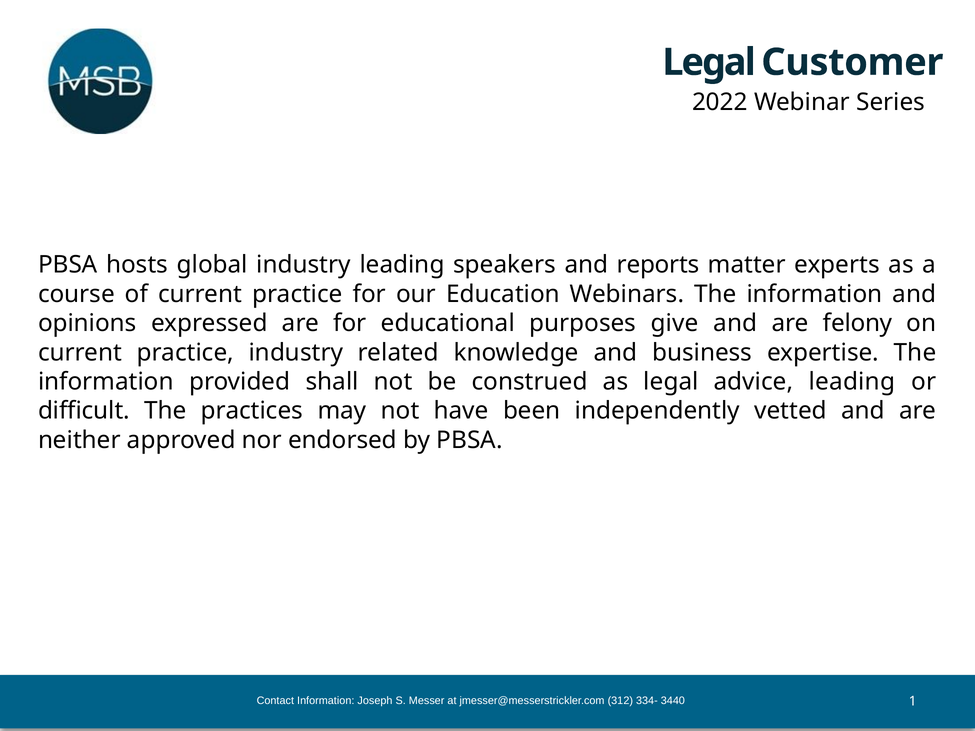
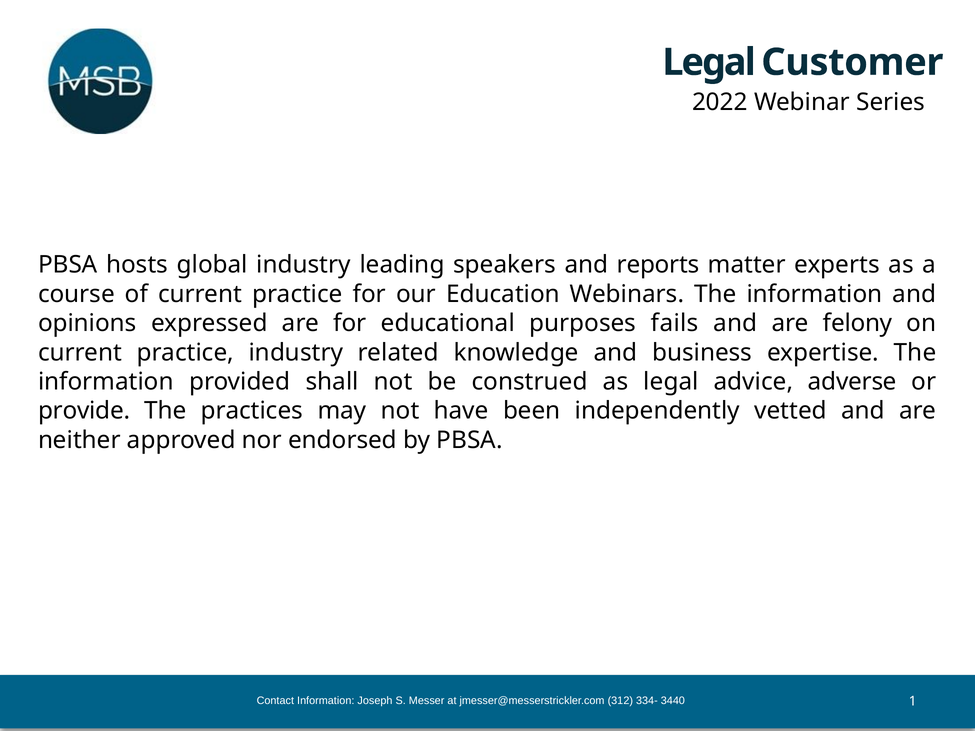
give: give -> fails
advice leading: leading -> adverse
difficult: difficult -> provide
